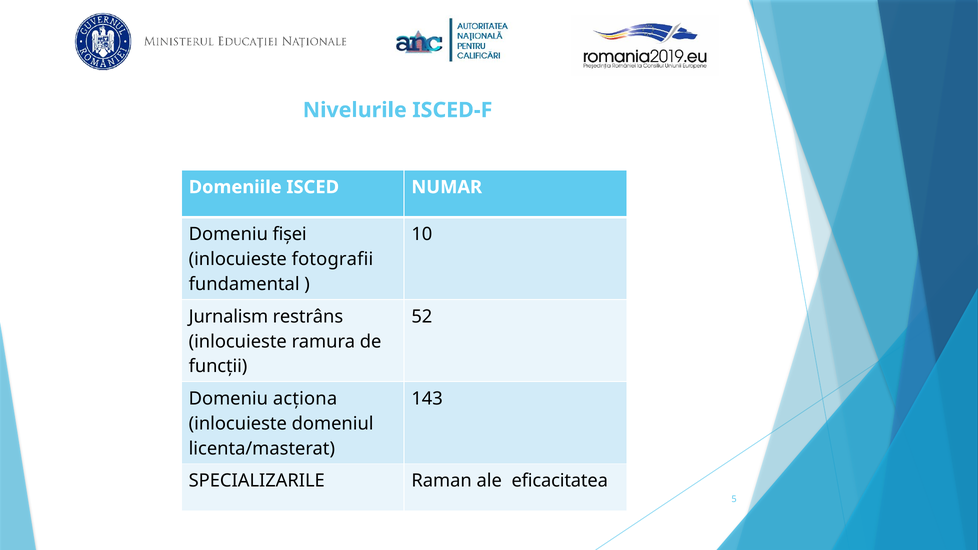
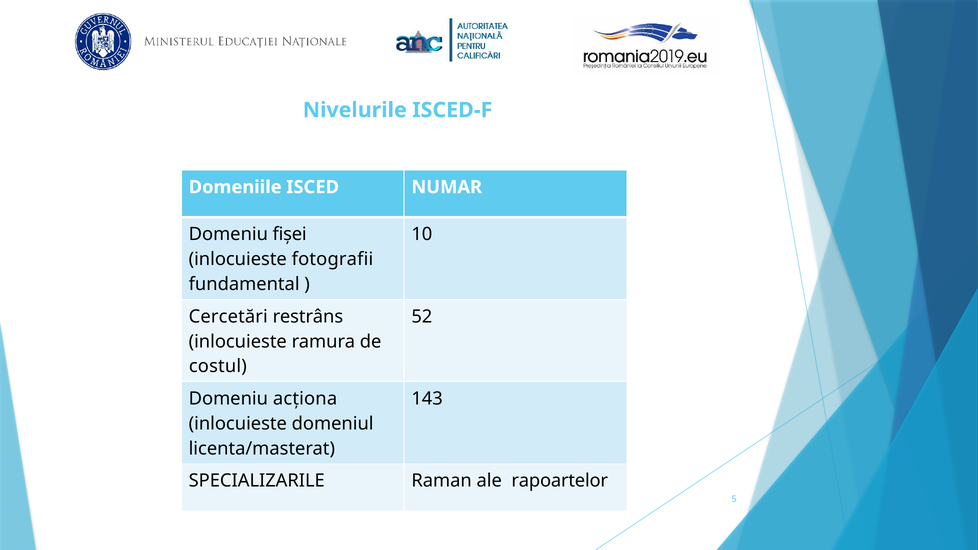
Jurnalism: Jurnalism -> Cercetări
funcții: funcții -> costul
eficacitatea: eficacitatea -> rapoartelor
